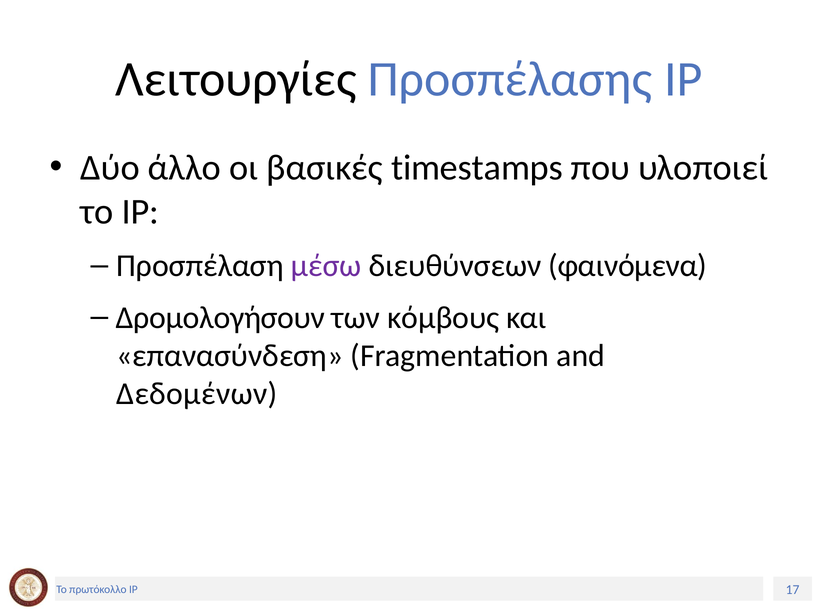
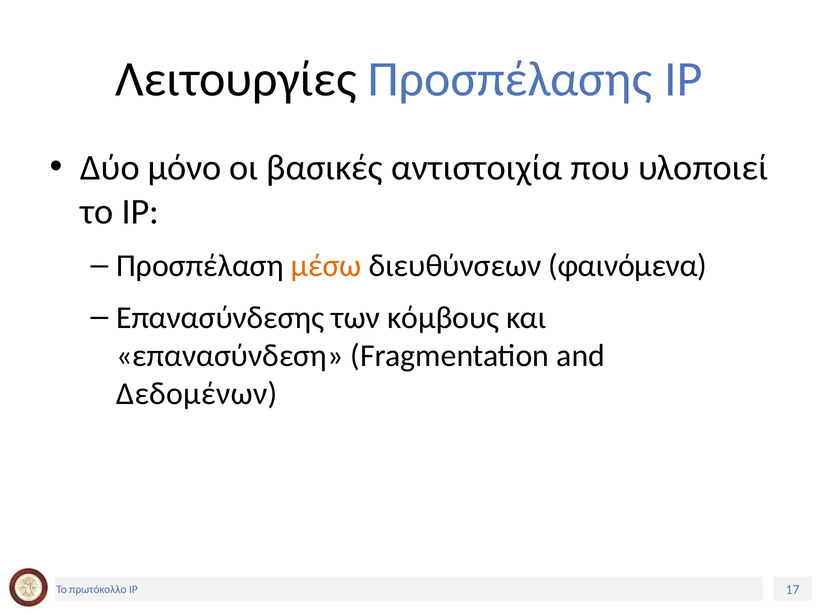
άλλο: άλλο -> μόνο
timestamps: timestamps -> αντιστοιχία
μέσω colour: purple -> orange
Δρομολογήσουν: Δρομολογήσουν -> Επανασύνδεσης
